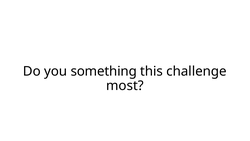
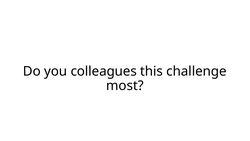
something: something -> colleagues
